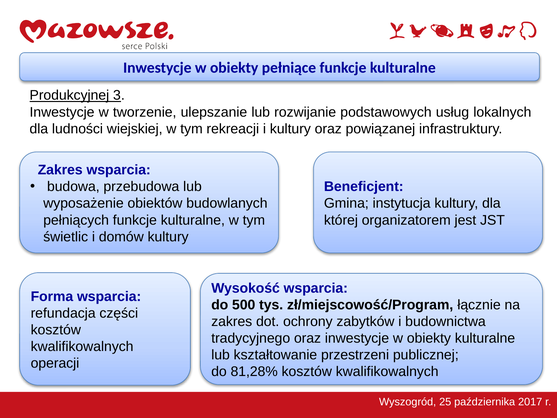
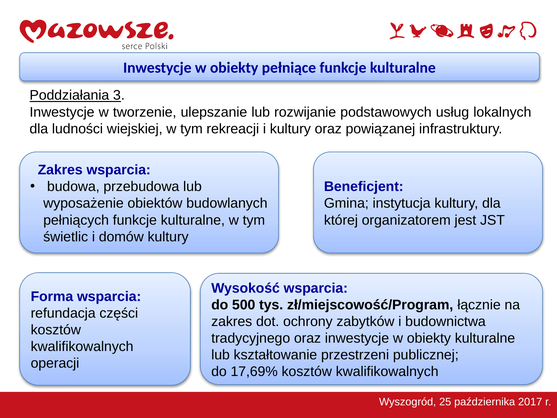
Produkcyjnej: Produkcyjnej -> Poddziałania
81,28%: 81,28% -> 17,69%
